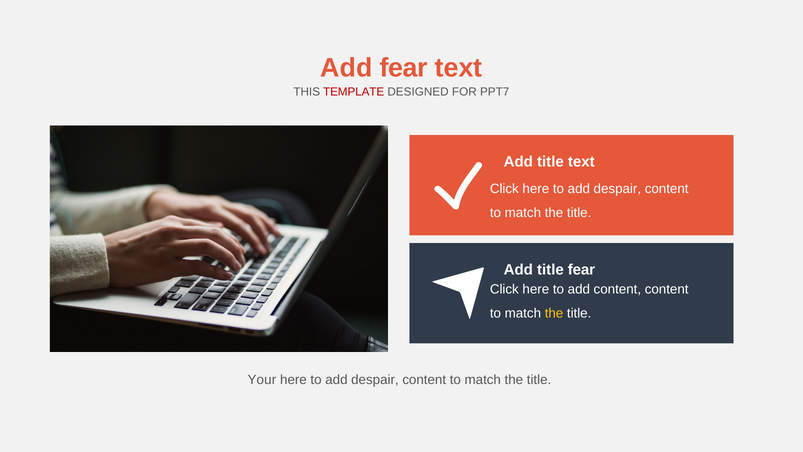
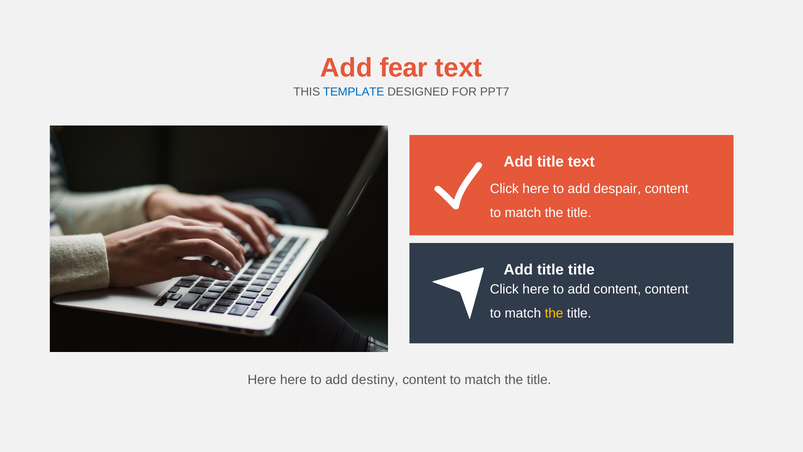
TEMPLATE colour: red -> blue
title fear: fear -> title
Your at (262, 380): Your -> Here
despair at (375, 380): despair -> destiny
